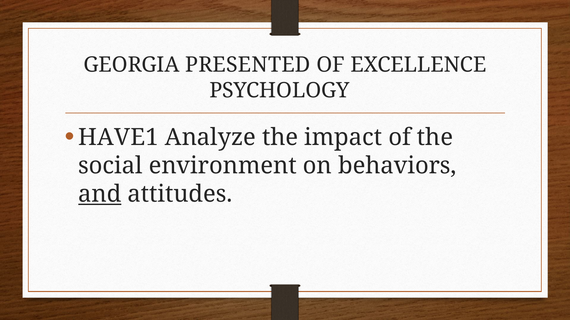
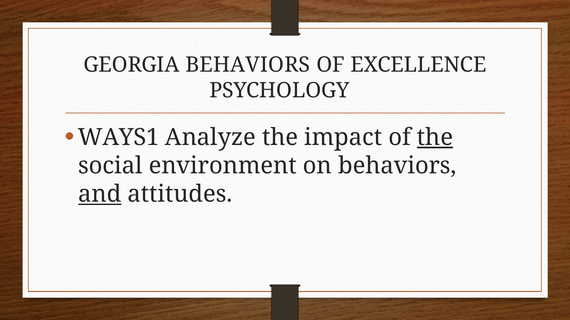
GEORGIA PRESENTED: PRESENTED -> BEHAVIORS
HAVE1: HAVE1 -> WAYS1
the at (435, 138) underline: none -> present
